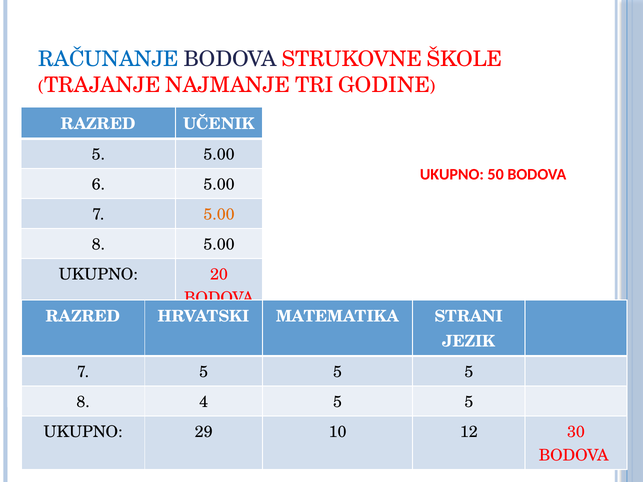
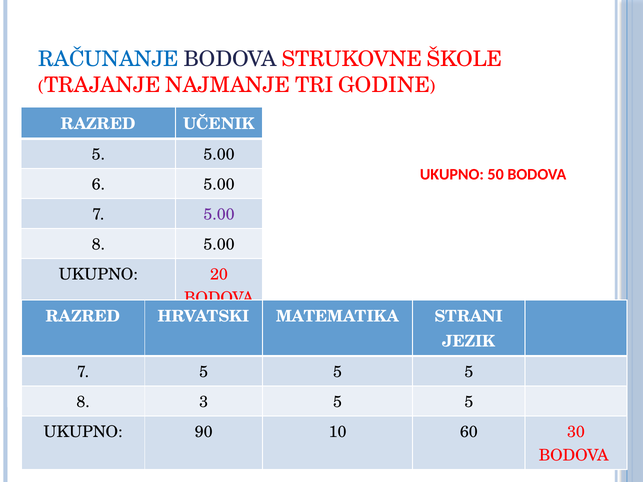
5.00 at (219, 215) colour: orange -> purple
4: 4 -> 3
29: 29 -> 90
12: 12 -> 60
